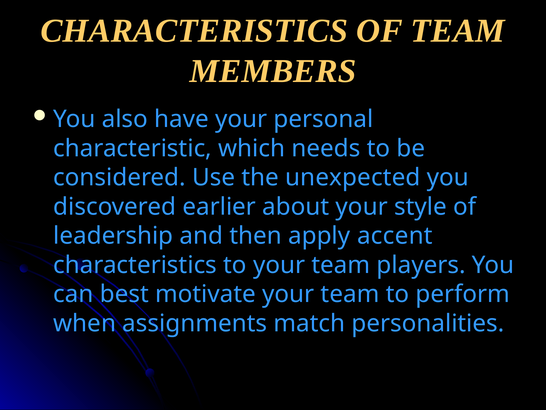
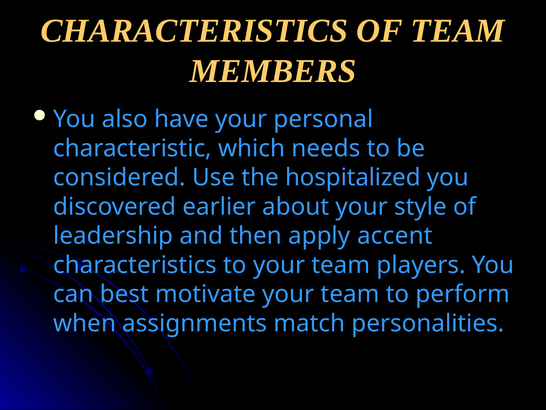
unexpected: unexpected -> hospitalized
